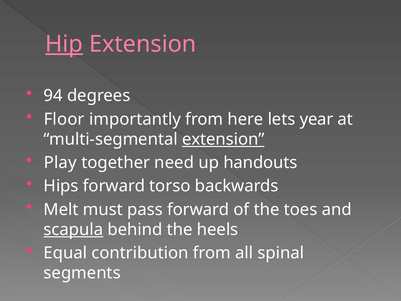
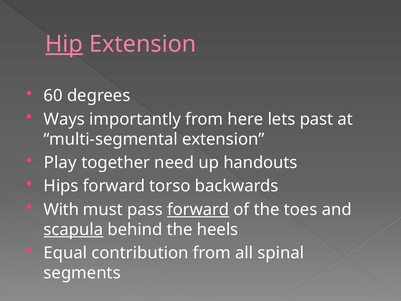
94: 94 -> 60
Floor: Floor -> Ways
year: year -> past
extension at (223, 139) underline: present -> none
Melt: Melt -> With
forward at (198, 209) underline: none -> present
